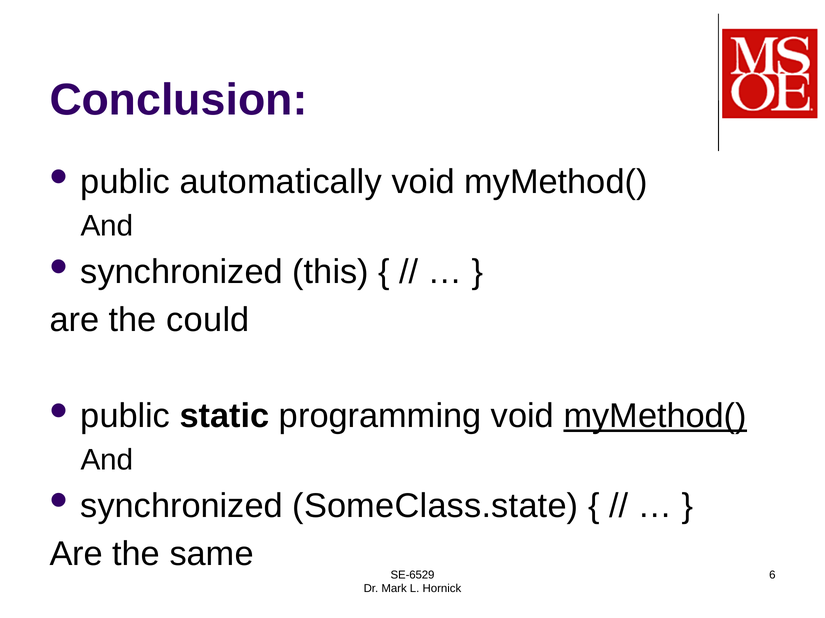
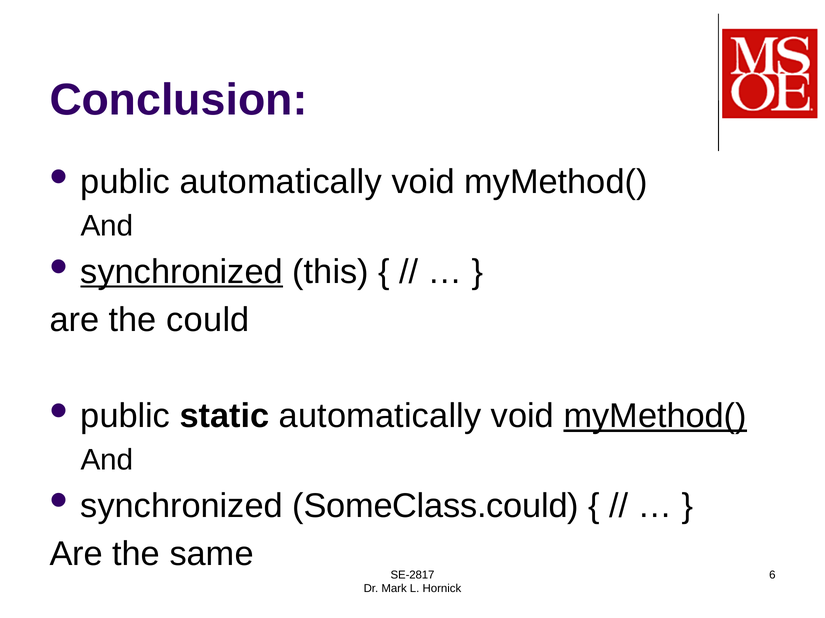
synchronized at (182, 272) underline: none -> present
static programming: programming -> automatically
SomeClass.state: SomeClass.state -> SomeClass.could
SE-6529: SE-6529 -> SE-2817
